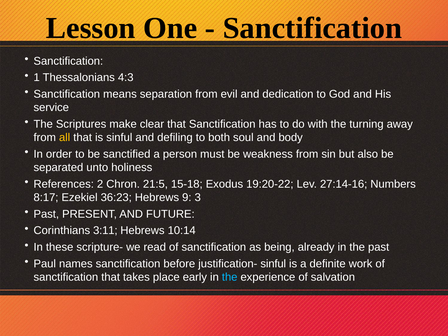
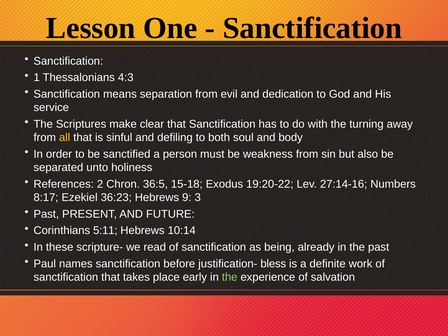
21:5: 21:5 -> 36:5
3:11: 3:11 -> 5:11
justification- sinful: sinful -> bless
the at (230, 277) colour: light blue -> light green
